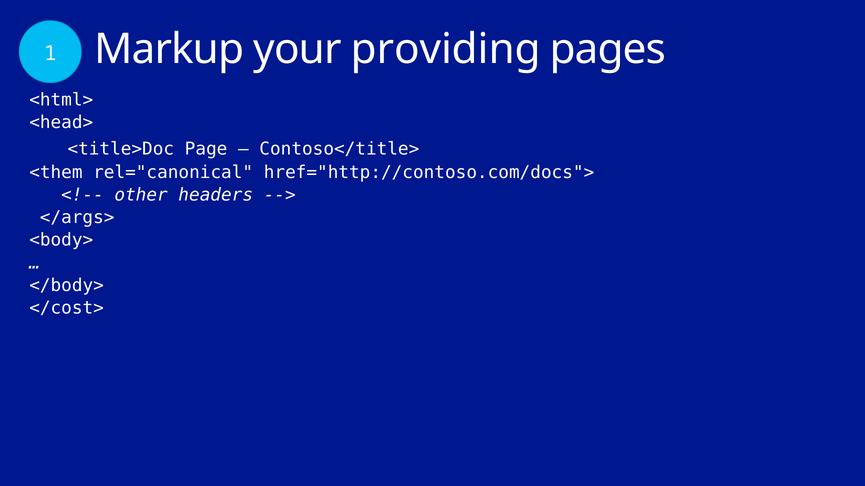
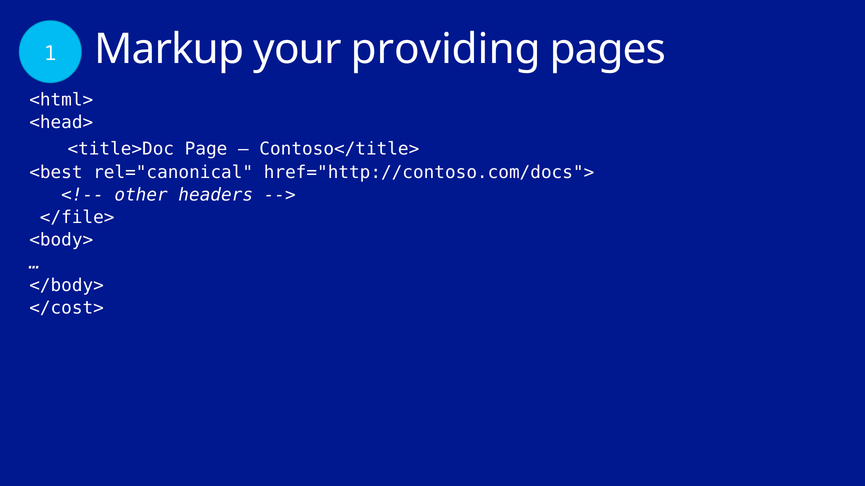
<them: <them -> <best
</args>: </args> -> </file>
